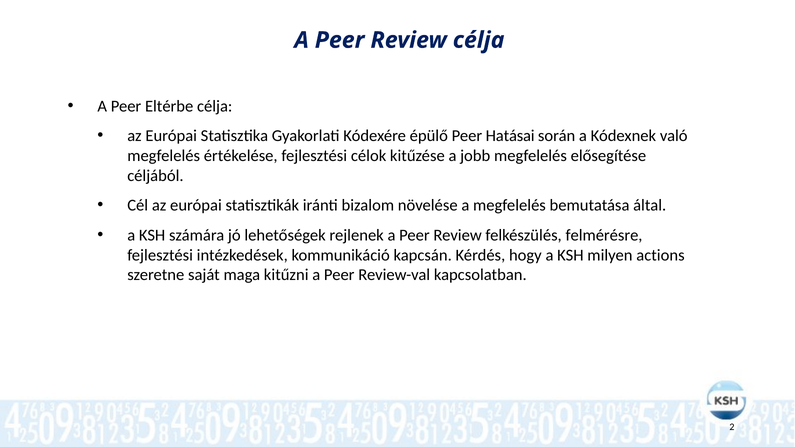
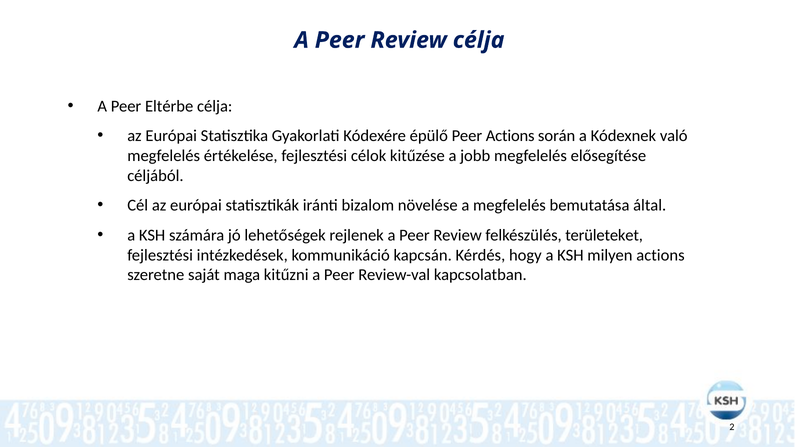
Peer Hatásai: Hatásai -> Actions
felmérésre: felmérésre -> területeket
